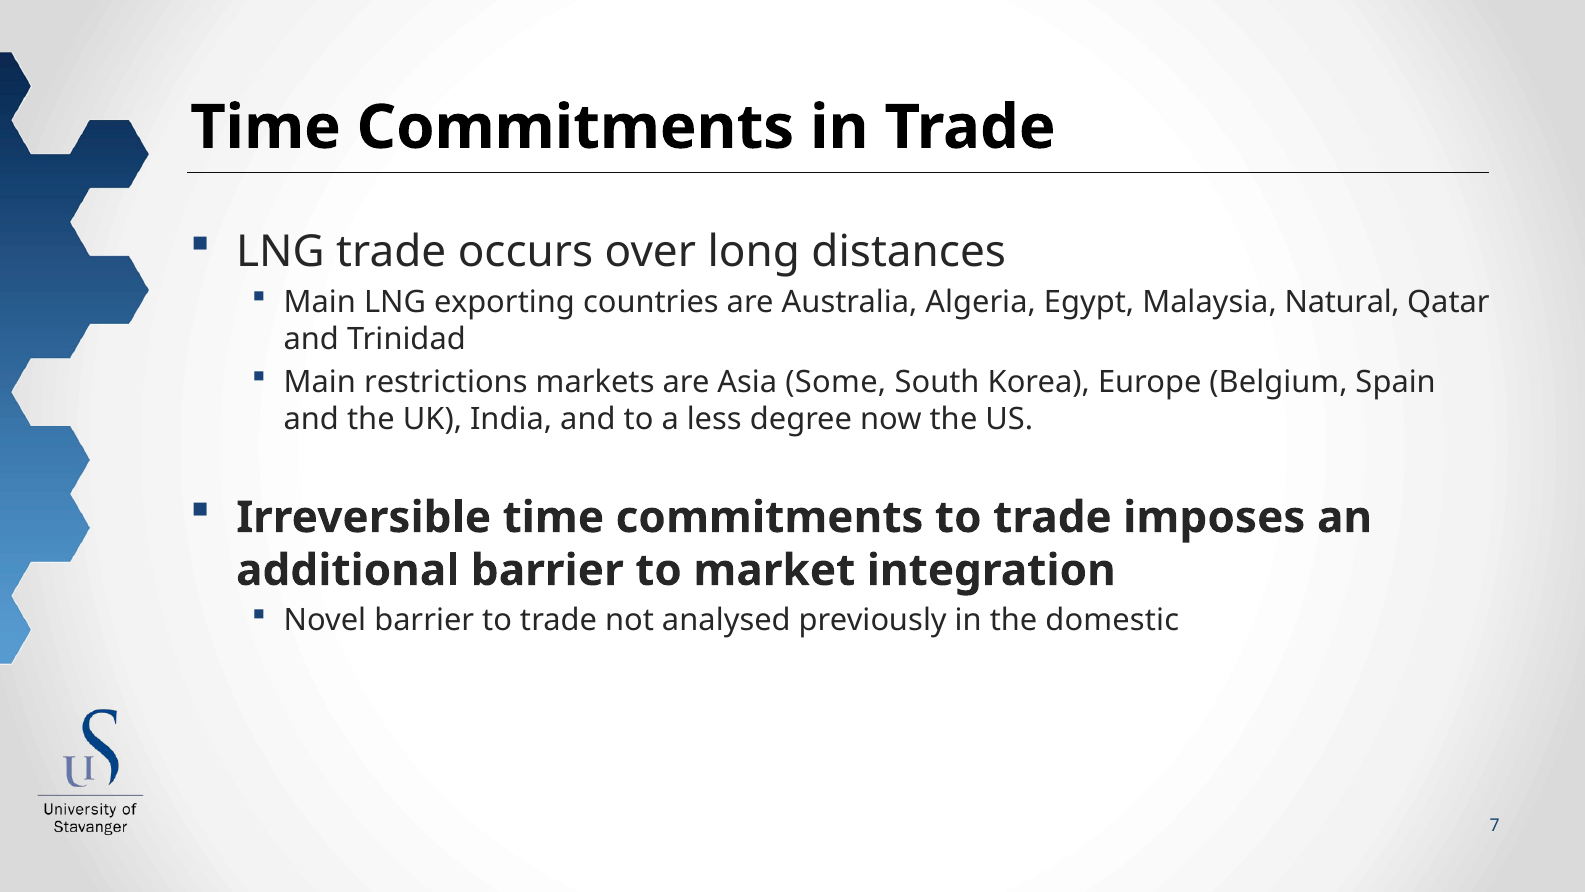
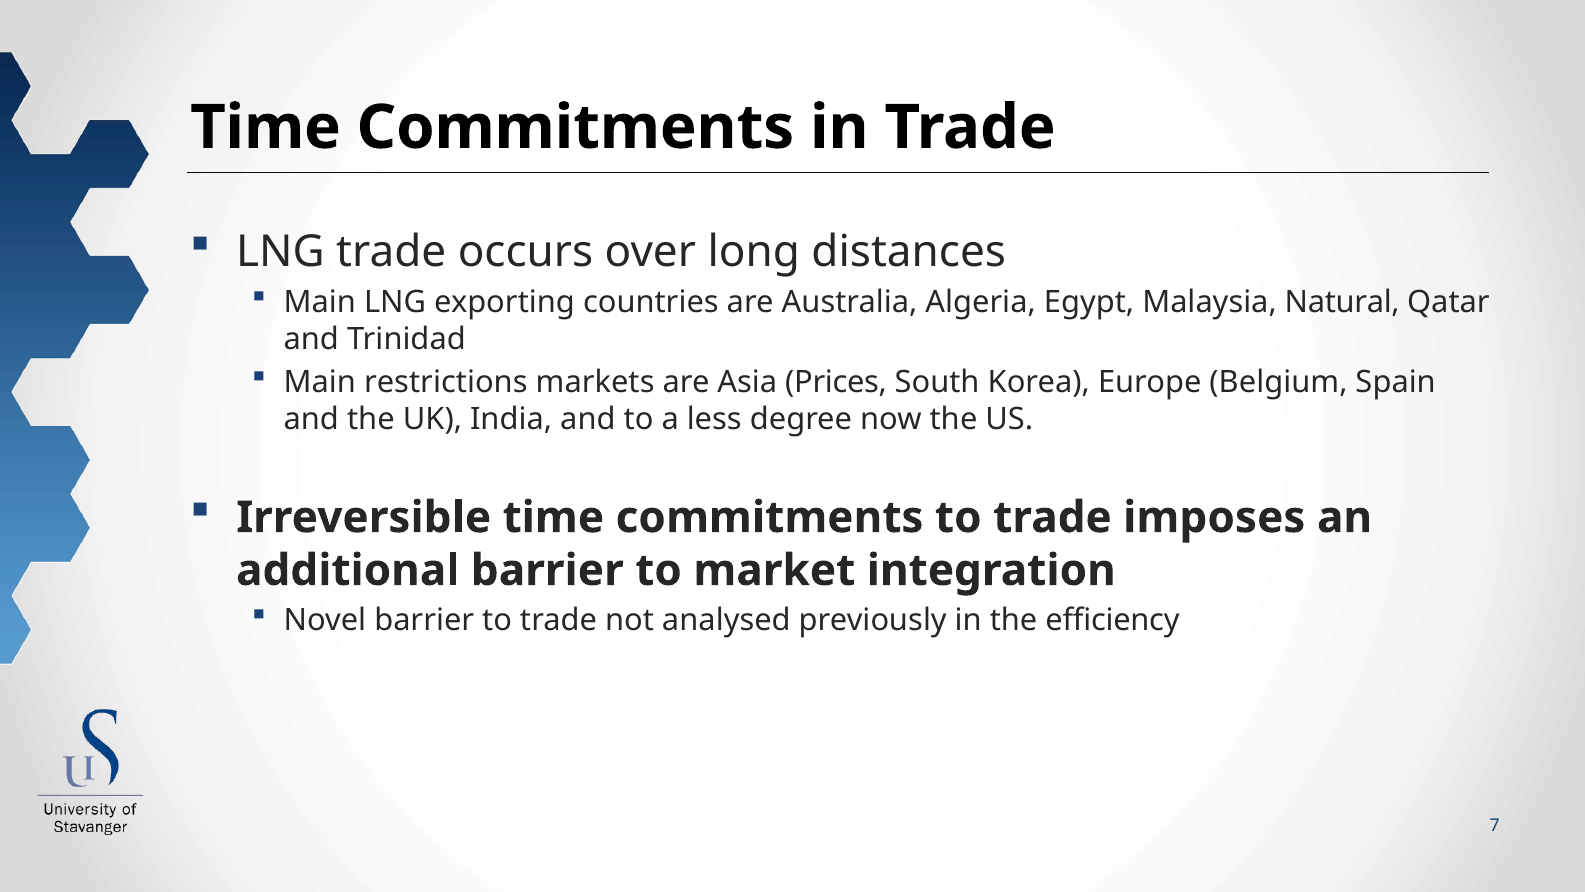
Some: Some -> Prices
domestic: domestic -> efficiency
